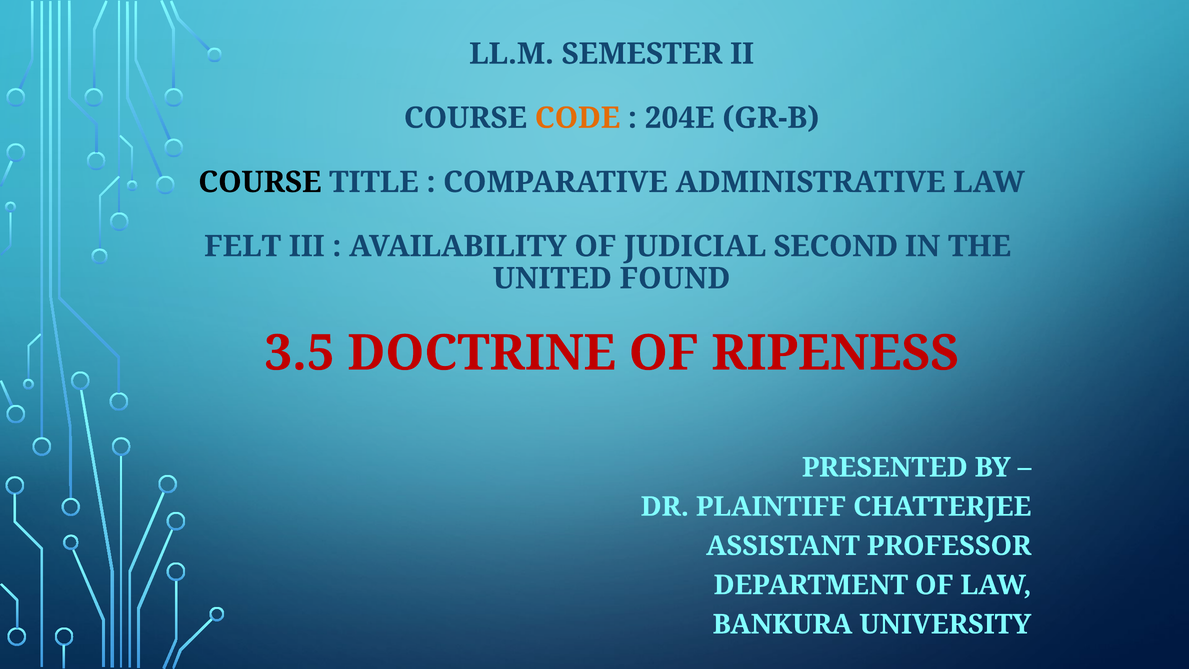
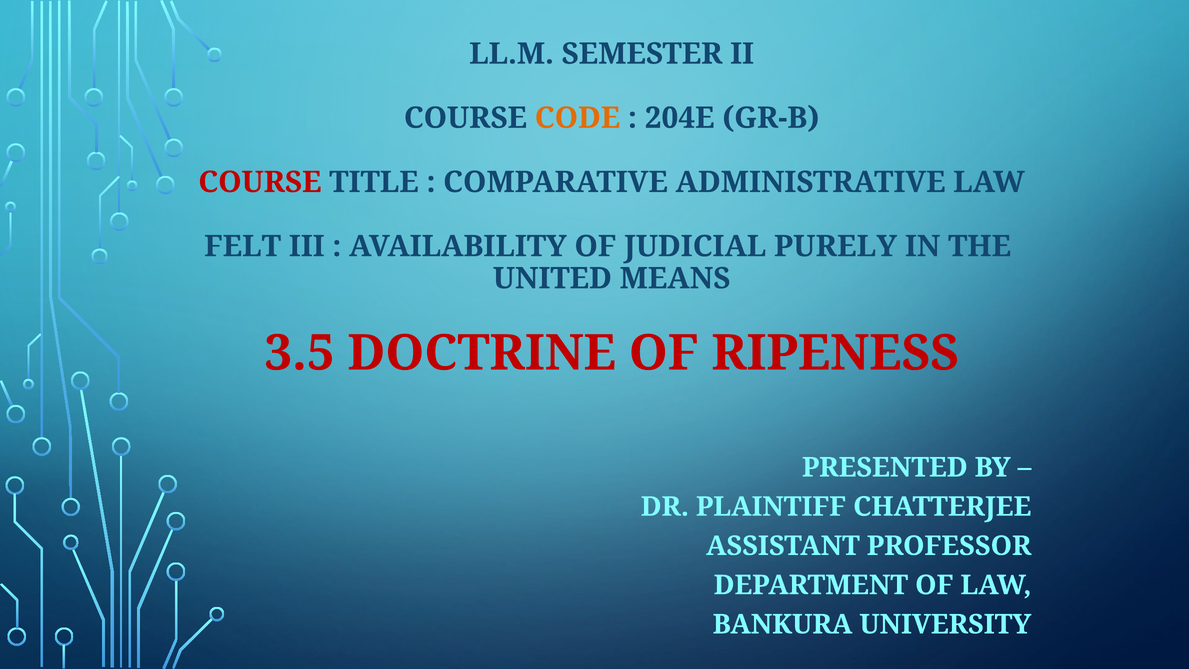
COURSE at (260, 182) colour: black -> red
SECOND: SECOND -> PURELY
FOUND: FOUND -> MEANS
